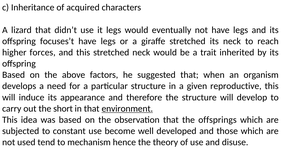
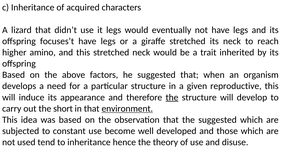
forces: forces -> amino
the at (172, 97) underline: none -> present
the offsprings: offsprings -> suggested
to mechanism: mechanism -> inheritance
